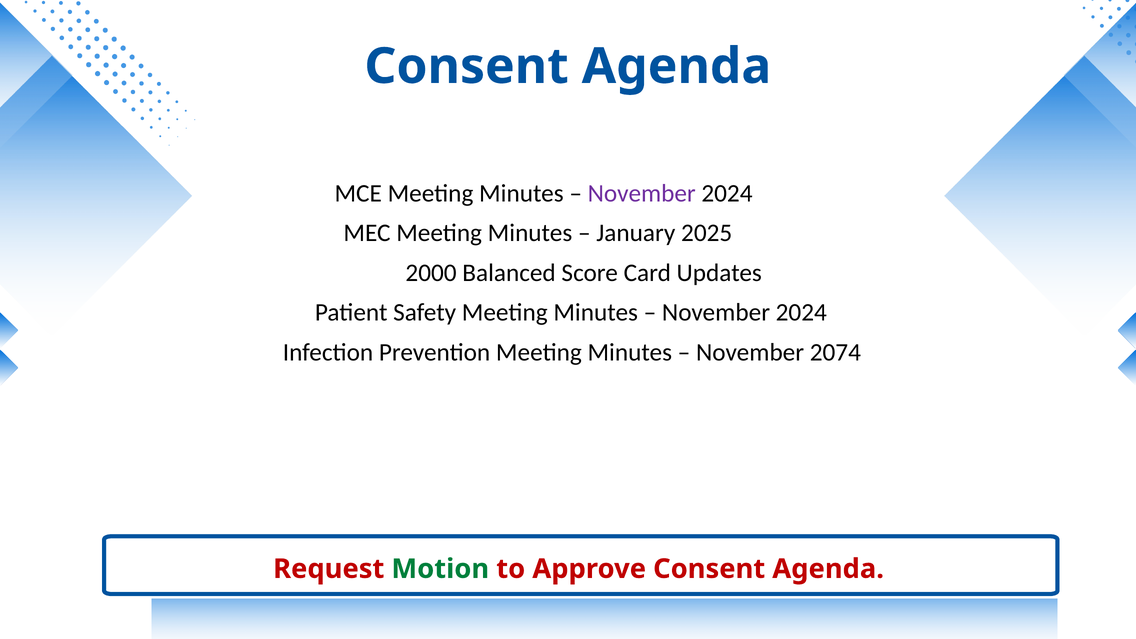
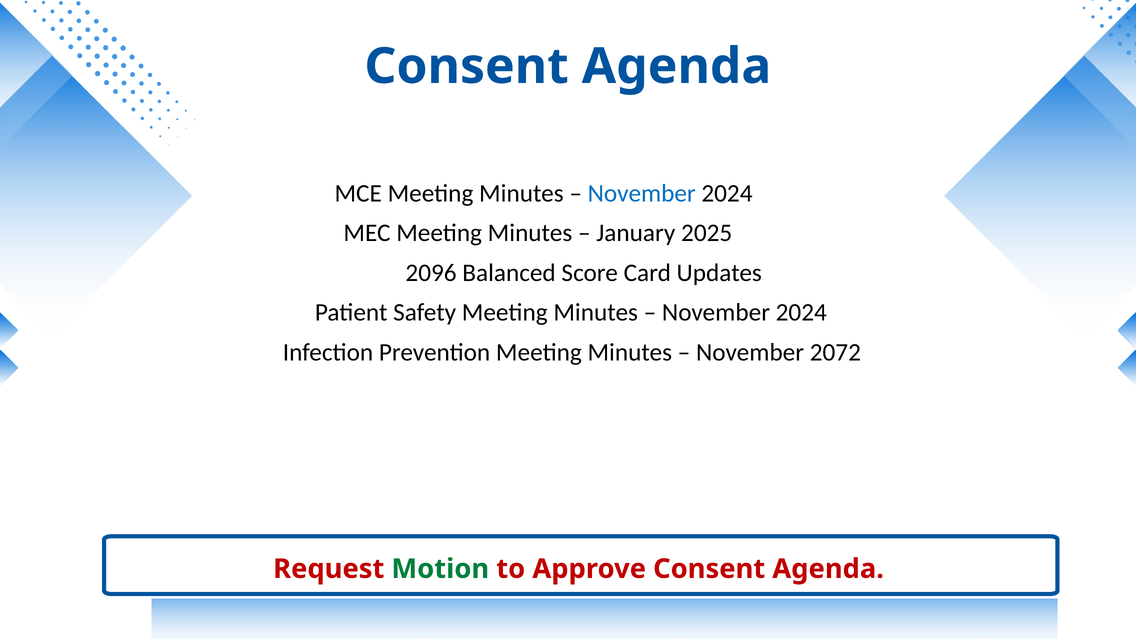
November at (642, 193) colour: purple -> blue
2000: 2000 -> 2096
2074: 2074 -> 2072
